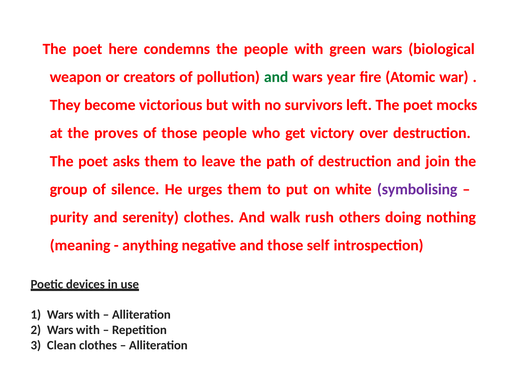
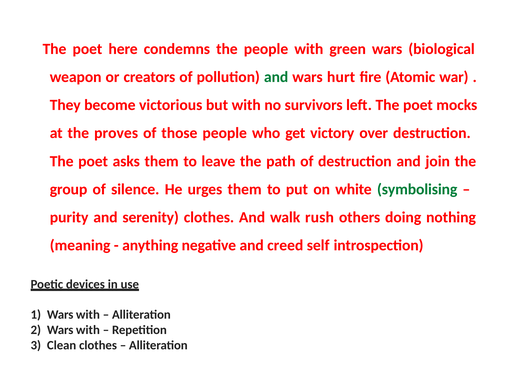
year: year -> hurt
symbolising colour: purple -> green
and those: those -> creed
